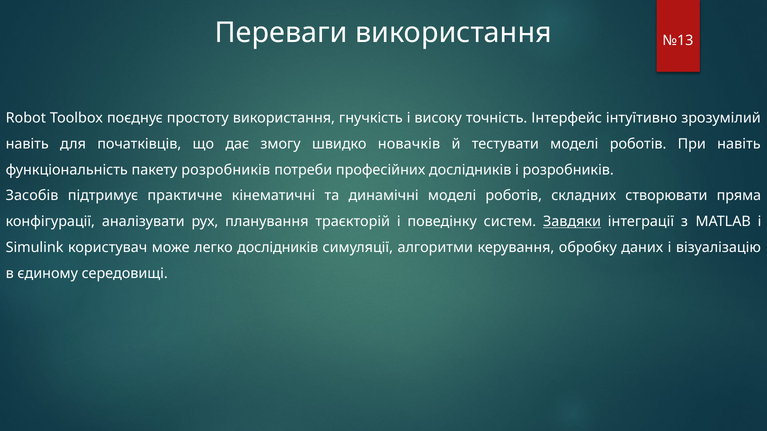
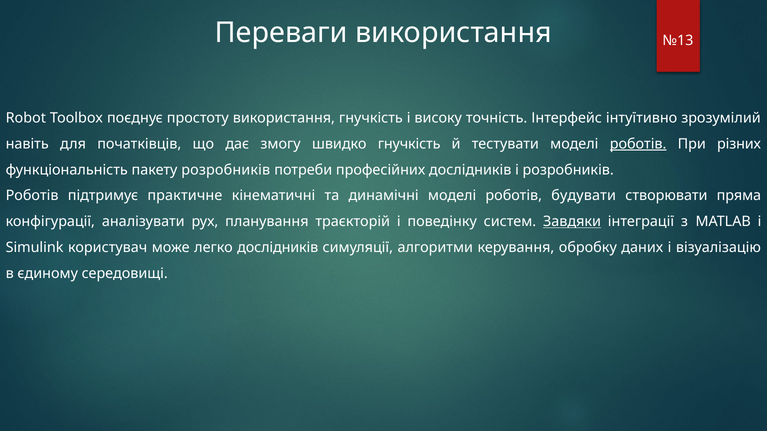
швидко новачків: новачків -> гнучкість
роботів at (638, 144) underline: none -> present
При навіть: навіть -> різних
Засобів at (32, 196): Засобів -> Роботів
складних: складних -> будувати
